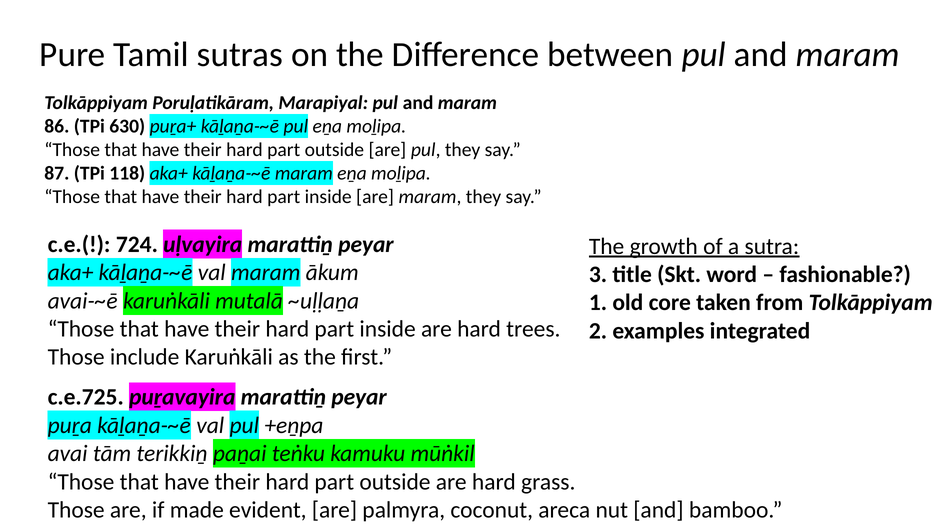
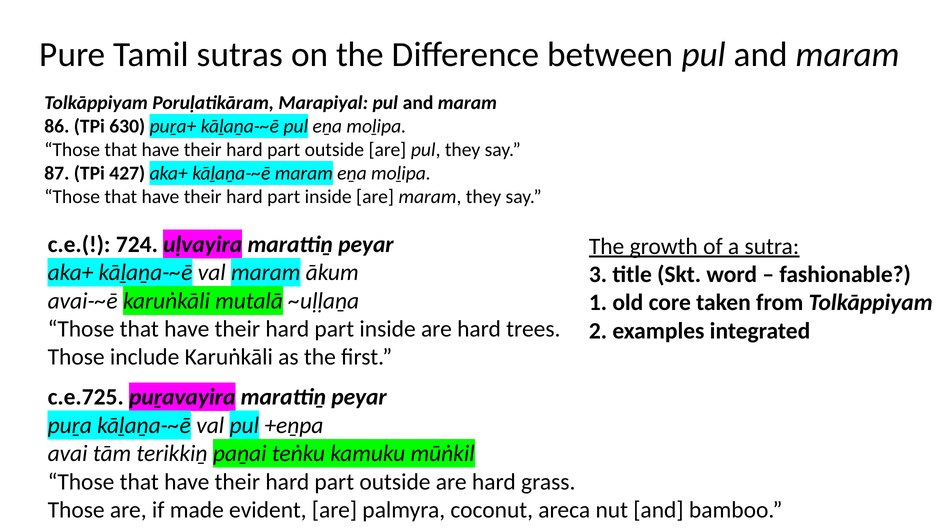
118: 118 -> 427
